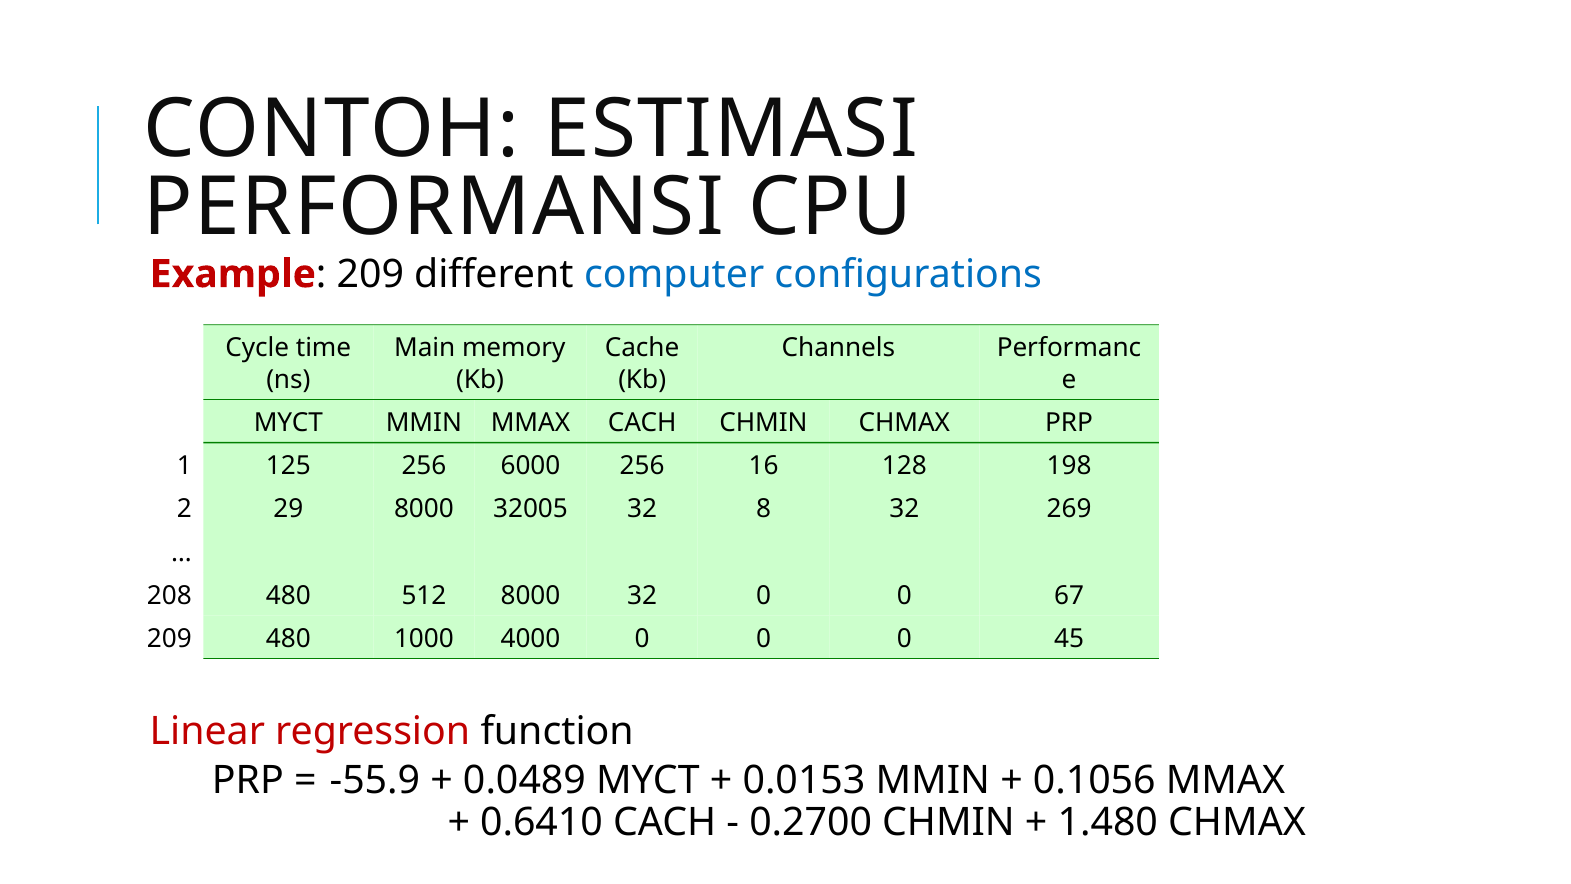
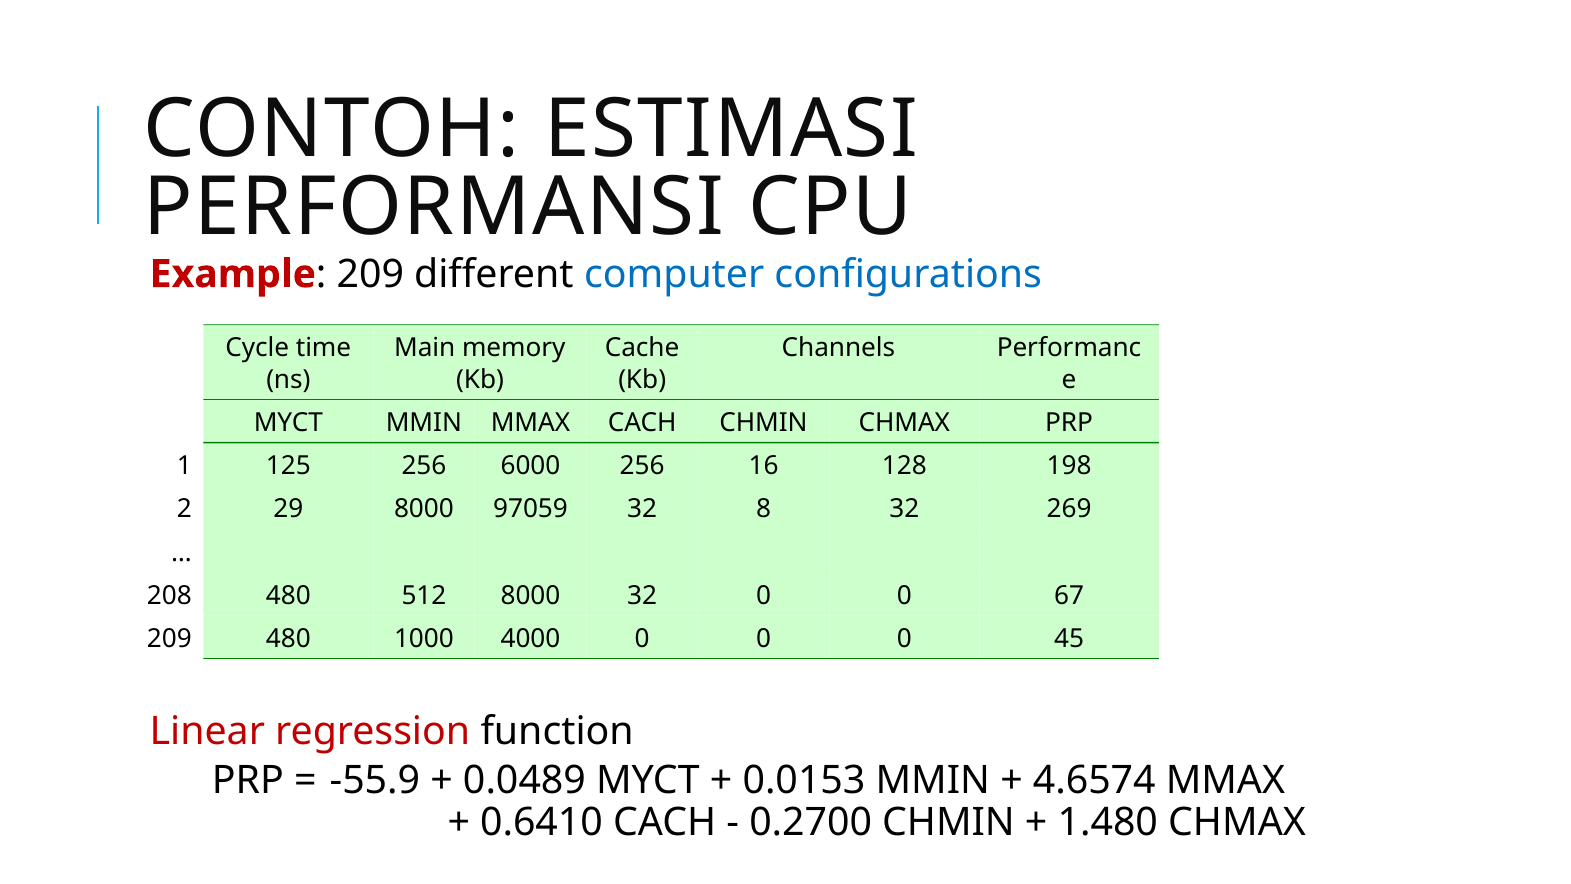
32005: 32005 -> 97059
0.1056: 0.1056 -> 4.6574
